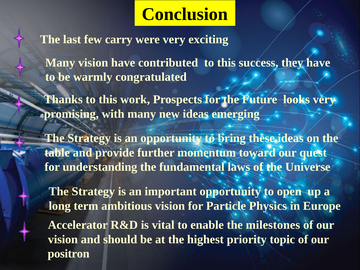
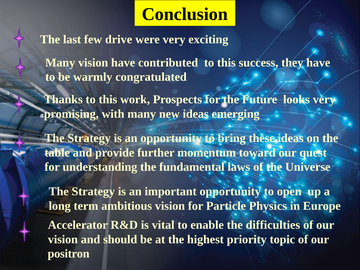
carry: carry -> drive
milestones: milestones -> difficulties
